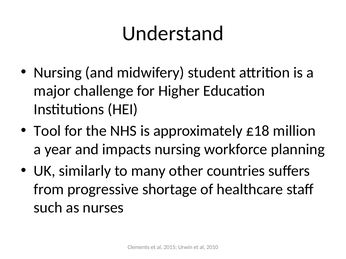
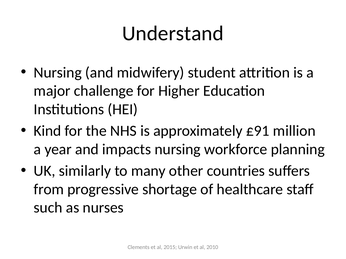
Tool: Tool -> Kind
£18: £18 -> £91
